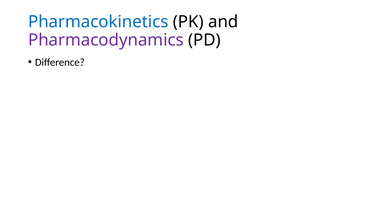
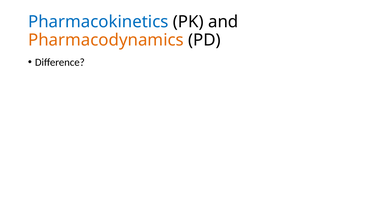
Pharmacodynamics colour: purple -> orange
